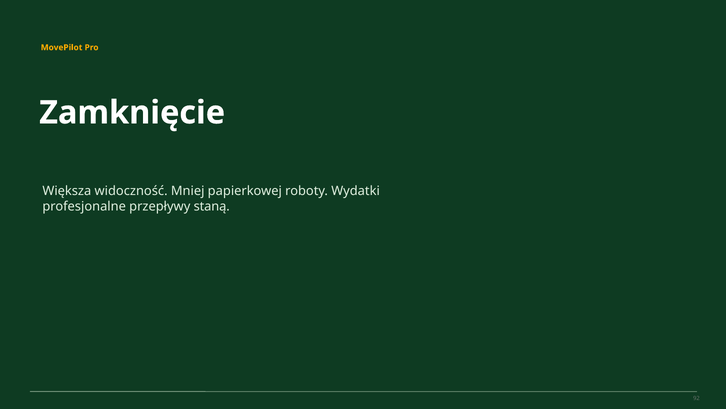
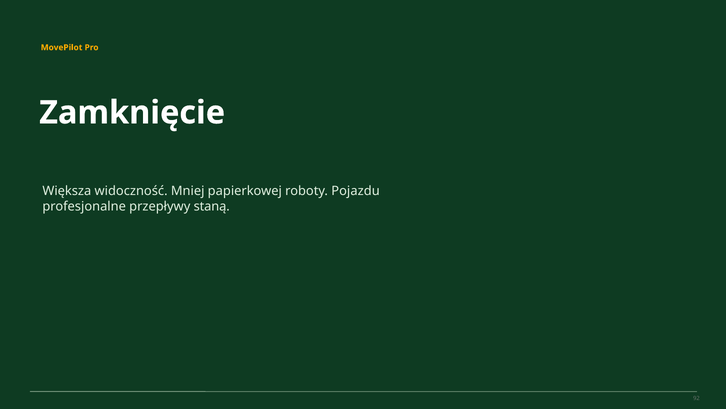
Wydatki: Wydatki -> Pojazdu
